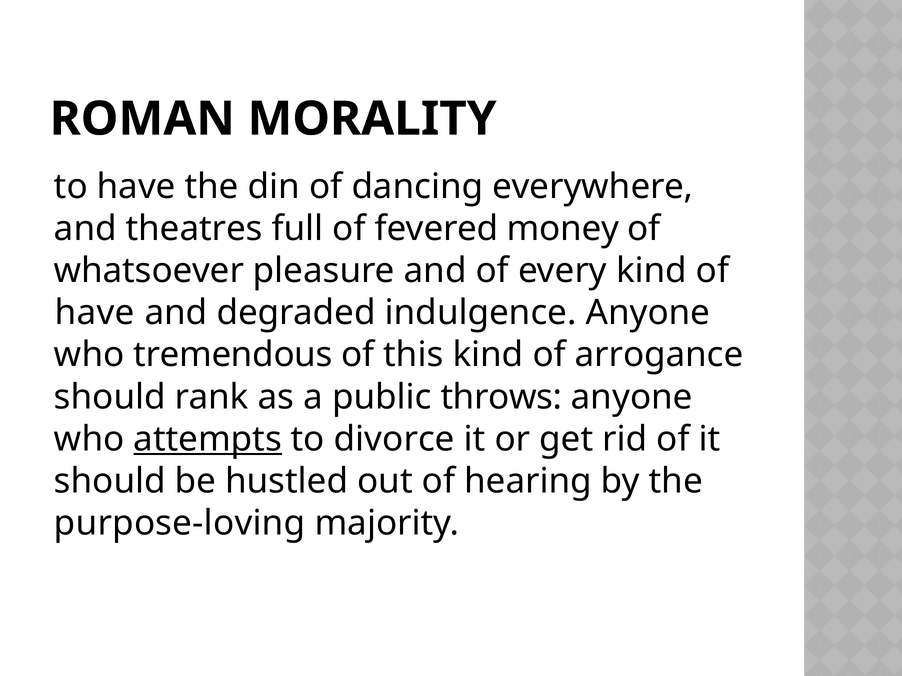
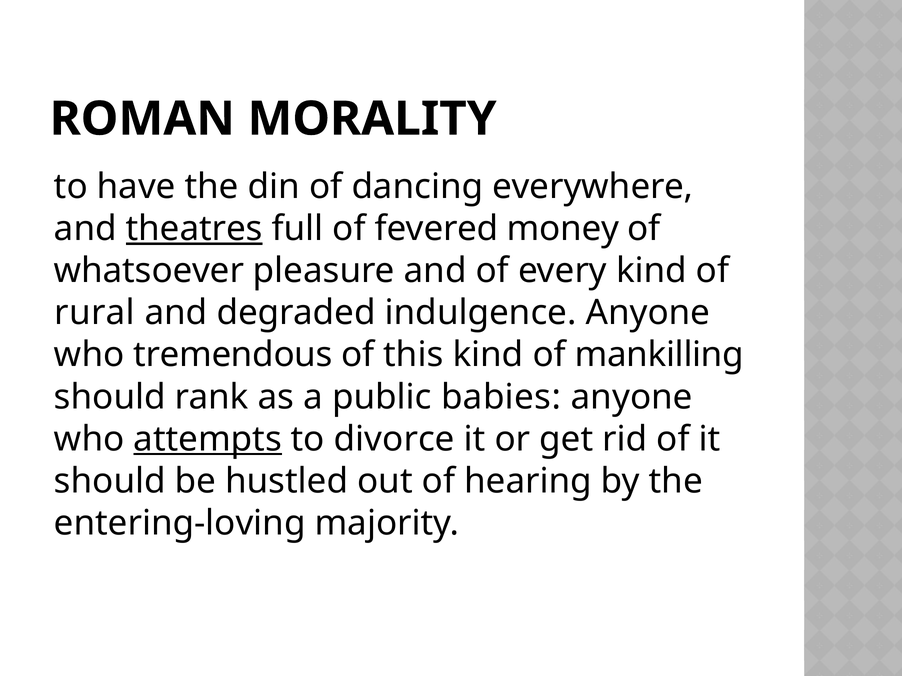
theatres underline: none -> present
have at (95, 313): have -> rural
arrogance: arrogance -> mankilling
throws: throws -> babies
purpose-loving: purpose-loving -> entering-loving
